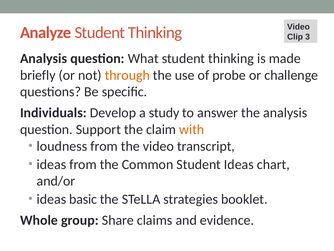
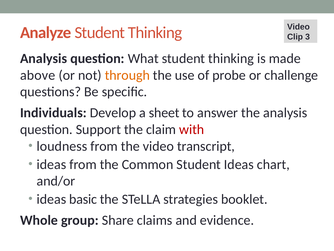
briefly: briefly -> above
study: study -> sheet
with colour: orange -> red
